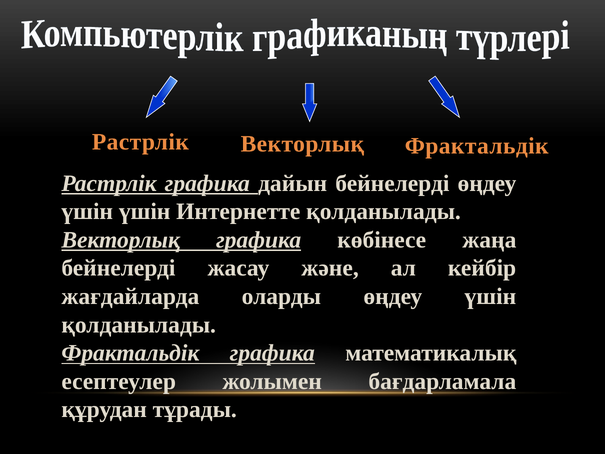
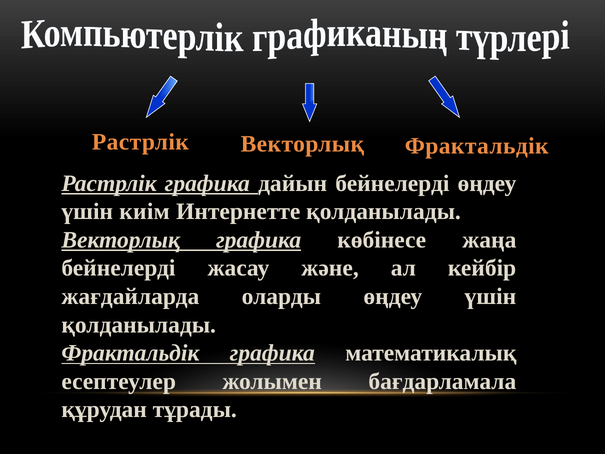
үшін үшін: үшін -> киім
